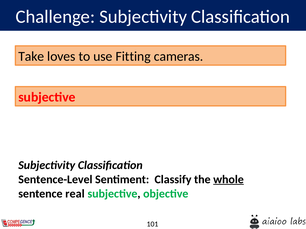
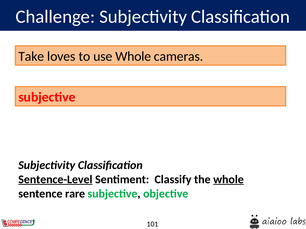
use Fitting: Fitting -> Whole
Sentence-Level underline: none -> present
real: real -> rare
